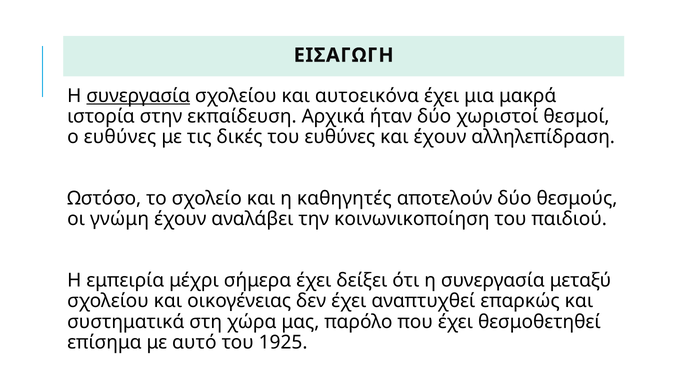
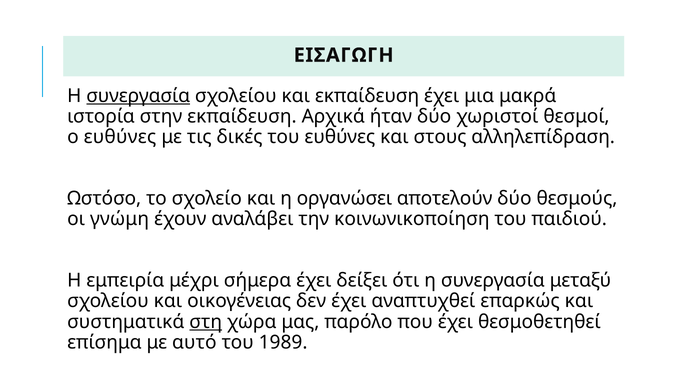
και αυτοεικόνα: αυτοεικόνα -> εκπαίδευση
και έχουν: έχουν -> στους
καθηγητές: καθηγητές -> οργανώσει
στη underline: none -> present
1925: 1925 -> 1989
